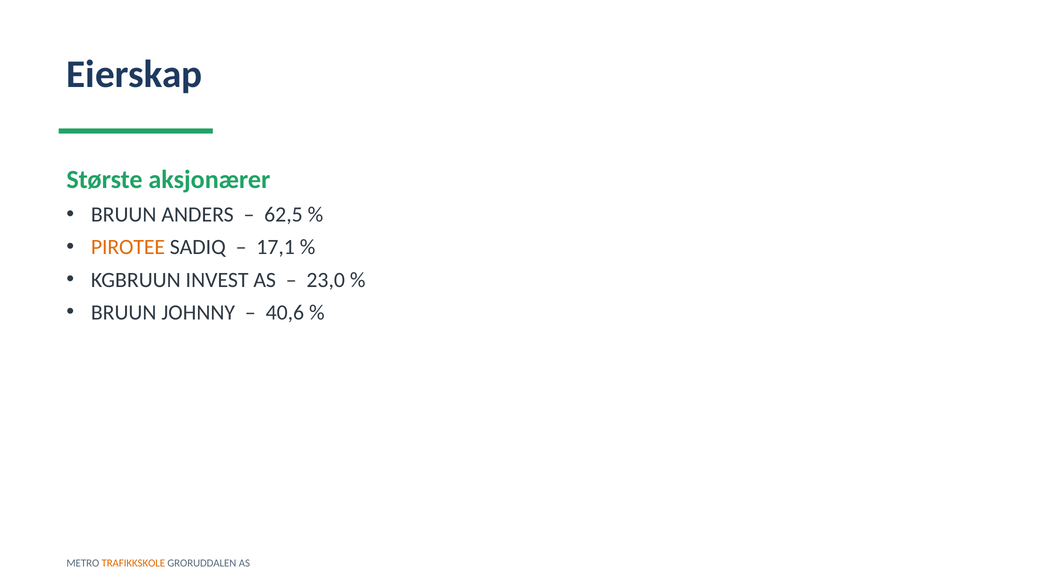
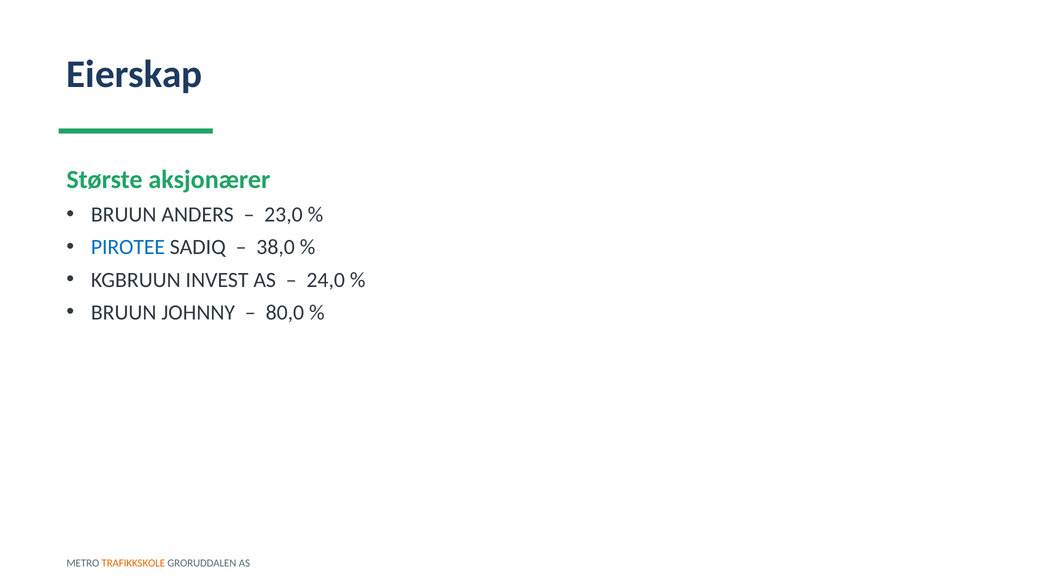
62,5: 62,5 -> 23,0
PIROTEE colour: orange -> blue
17,1: 17,1 -> 38,0
23,0: 23,0 -> 24,0
40,6: 40,6 -> 80,0
